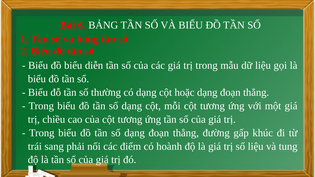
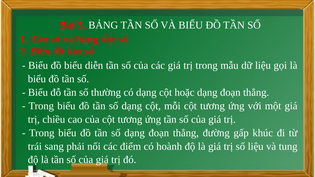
6: 6 -> 5
